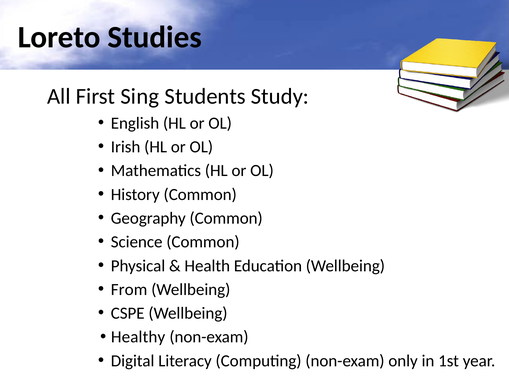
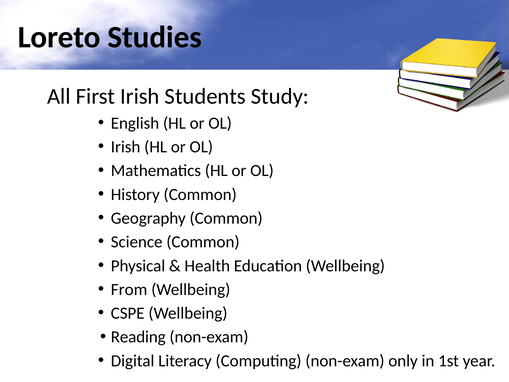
First Sing: Sing -> Irish
Healthy: Healthy -> Reading
